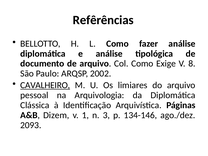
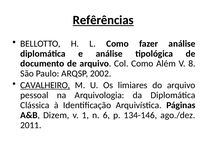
Refêrências underline: none -> present
Exige: Exige -> Além
3: 3 -> 6
2093: 2093 -> 2011
